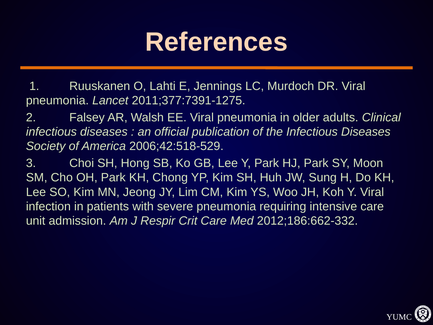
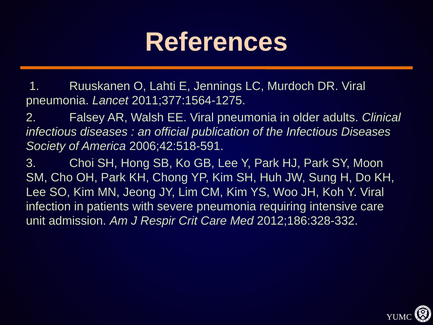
2011;377:7391-1275: 2011;377:7391-1275 -> 2011;377:1564-1275
2006;42:518-529: 2006;42:518-529 -> 2006;42:518-591
2012;186:662-332: 2012;186:662-332 -> 2012;186:328-332
